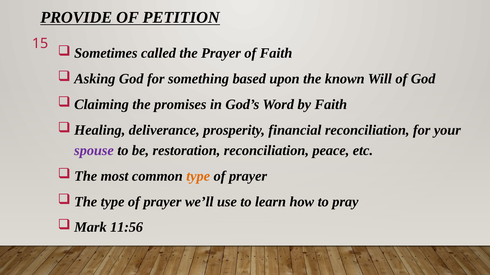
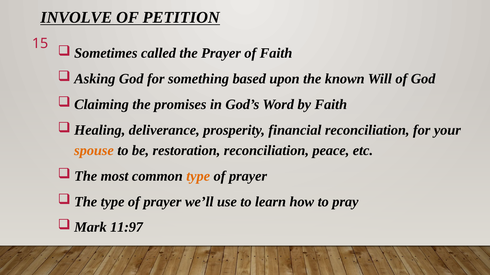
PROVIDE: PROVIDE -> INVOLVE
spouse colour: purple -> orange
11:56: 11:56 -> 11:97
